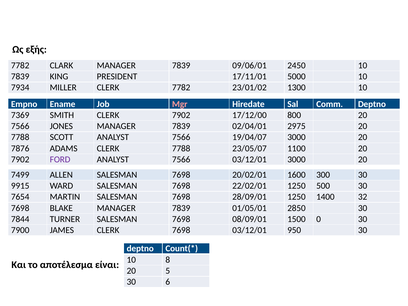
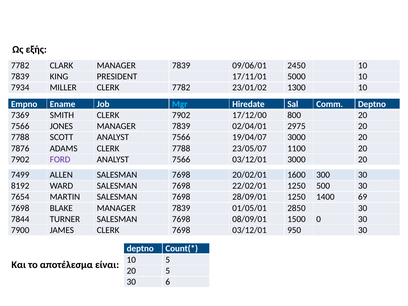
Mgr colour: pink -> light blue
9915: 9915 -> 8192
32: 32 -> 69
10 8: 8 -> 5
